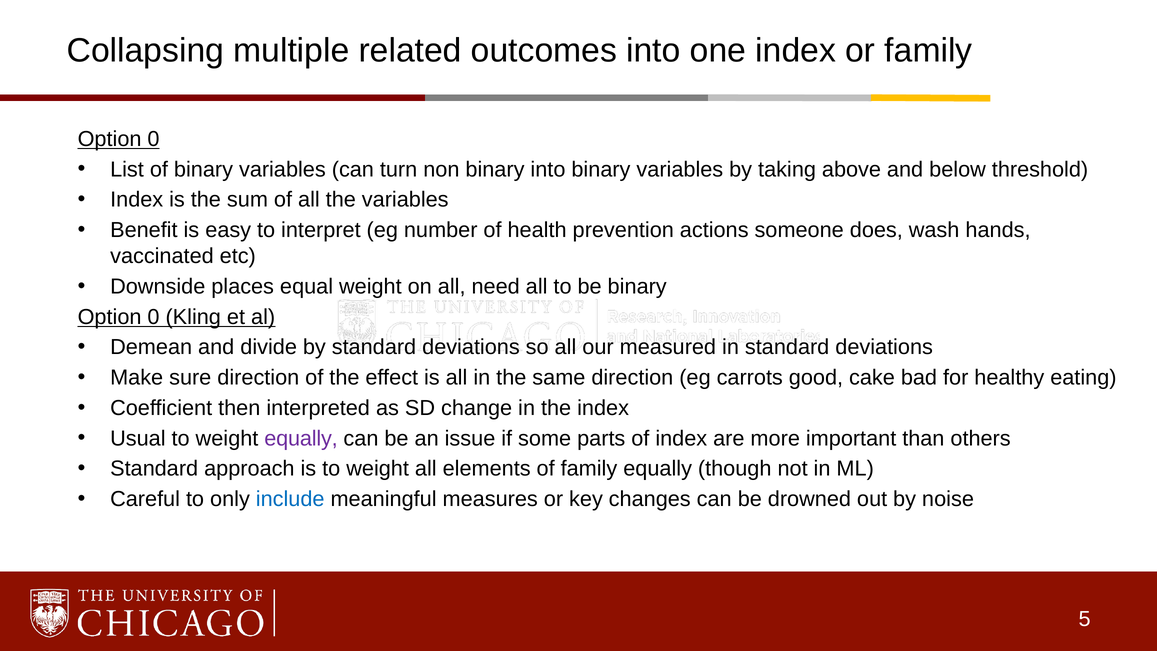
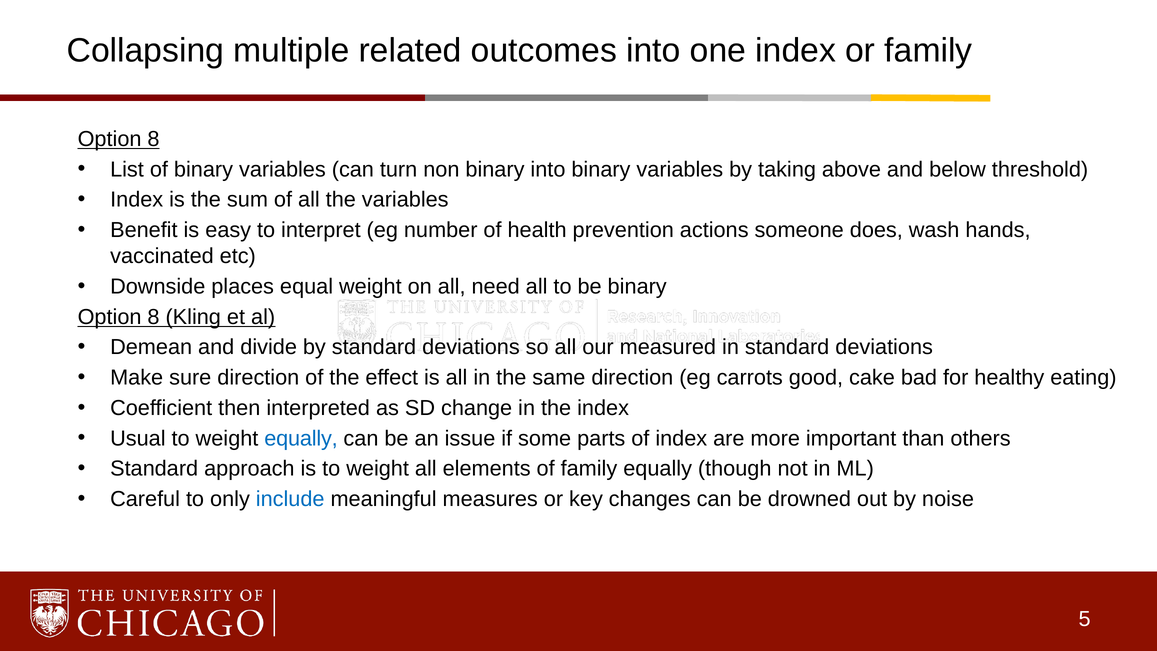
0 at (154, 139): 0 -> 8
0 at (154, 317): 0 -> 8
equally at (301, 438) colour: purple -> blue
